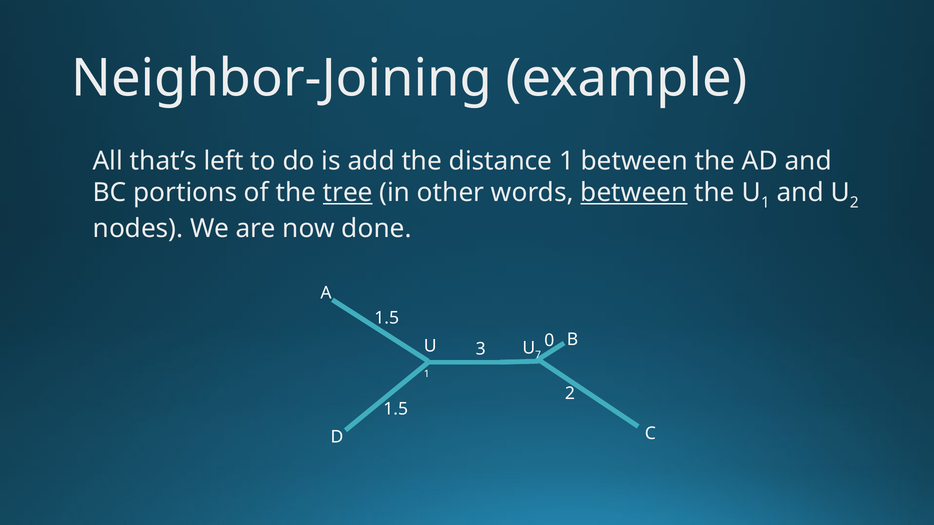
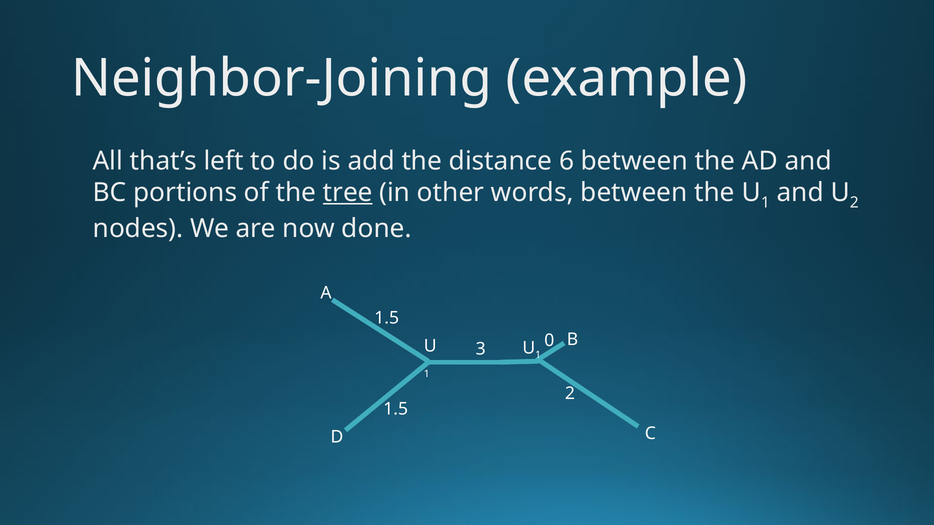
distance 1: 1 -> 6
between at (634, 193) underline: present -> none
7 at (538, 355): 7 -> 1
